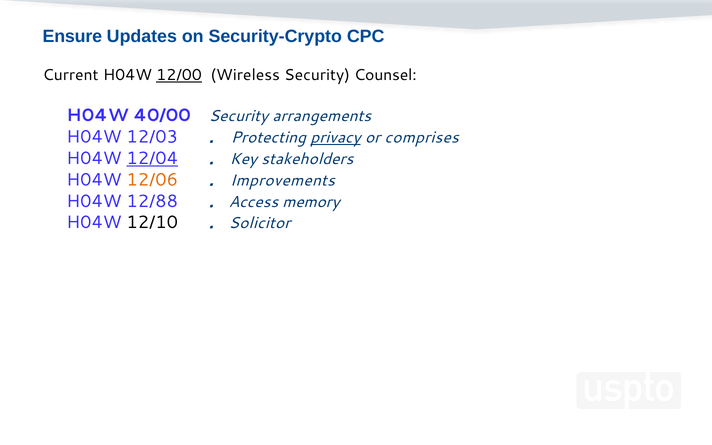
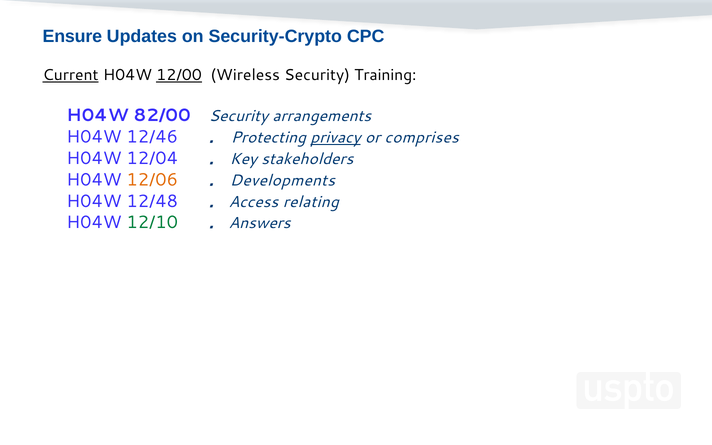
Current underline: none -> present
Counsel: Counsel -> Training
40/00: 40/00 -> 82/00
12/03: 12/03 -> 12/46
12/04 underline: present -> none
Improvements: Improvements -> Developments
12/88: 12/88 -> 12/48
memory: memory -> relating
12/10 colour: black -> green
Solicitor: Solicitor -> Answers
